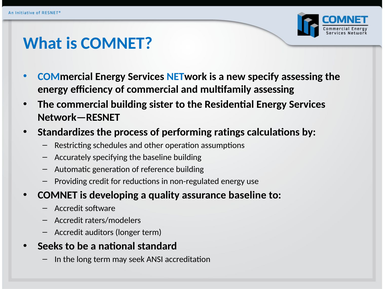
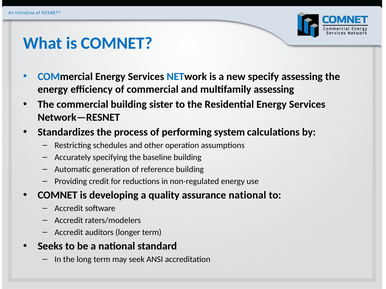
ratings: ratings -> system
assurance baseline: baseline -> national
